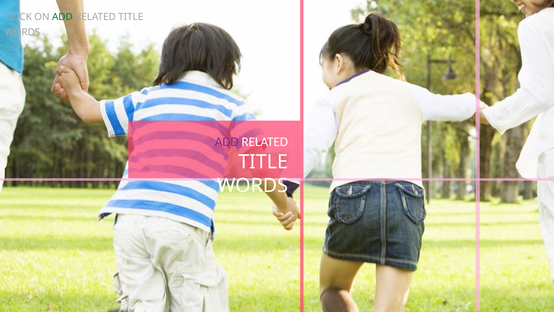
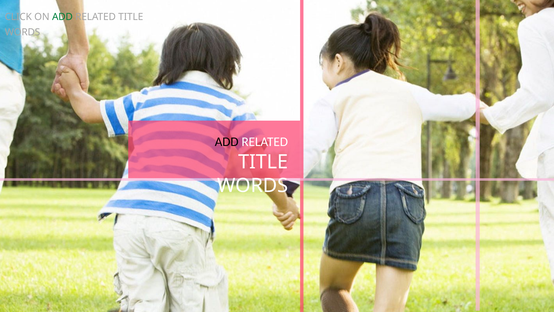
ADD at (227, 142) colour: purple -> black
